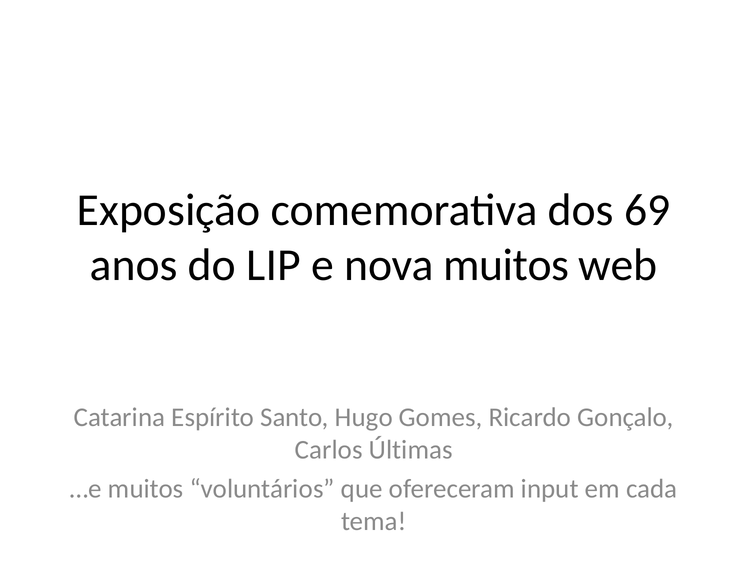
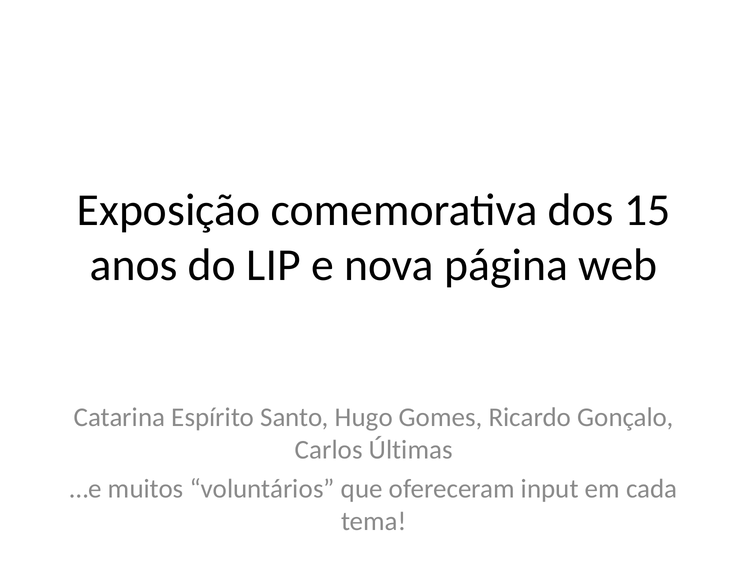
69: 69 -> 15
nova muitos: muitos -> página
